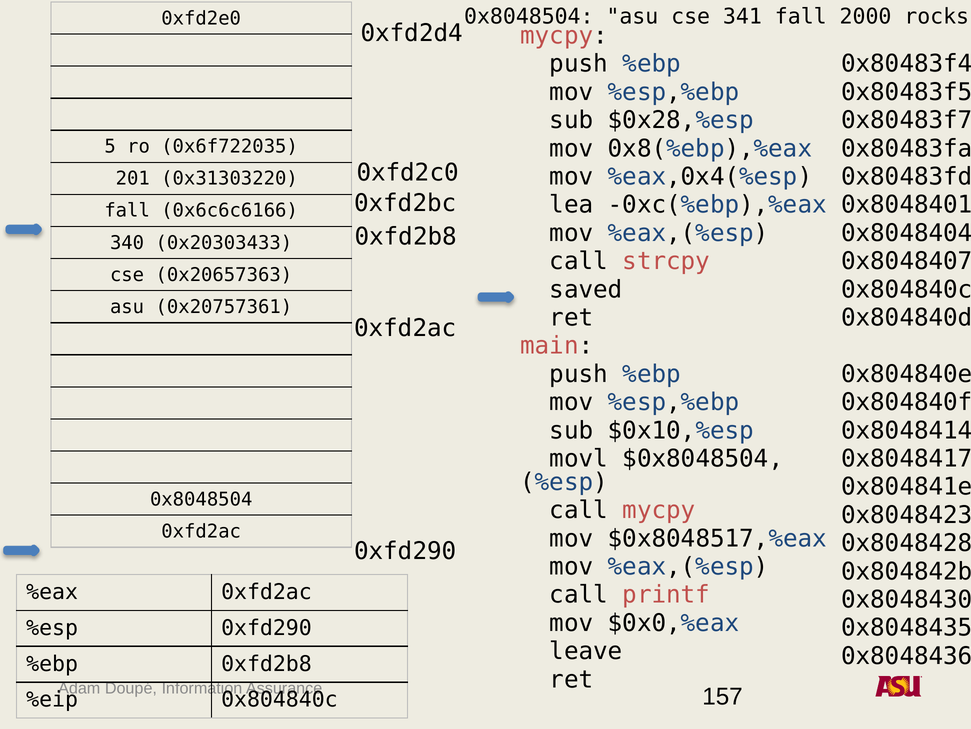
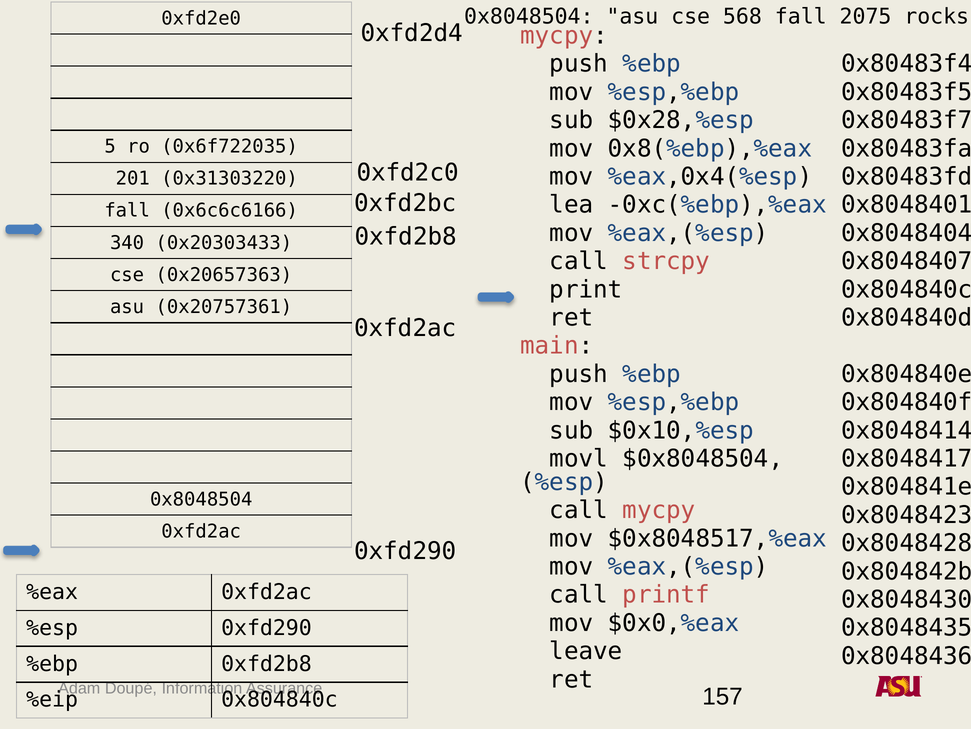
341: 341 -> 568
2000: 2000 -> 2075
saved: saved -> print
